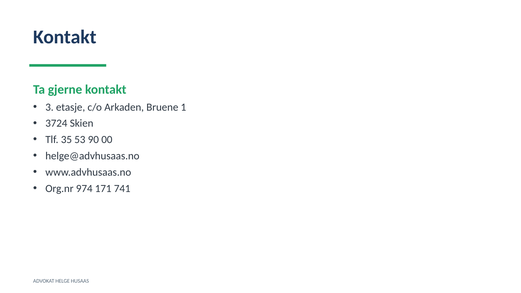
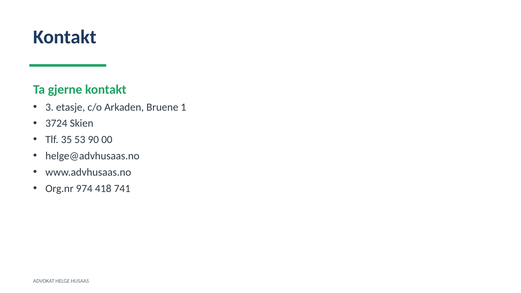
171: 171 -> 418
